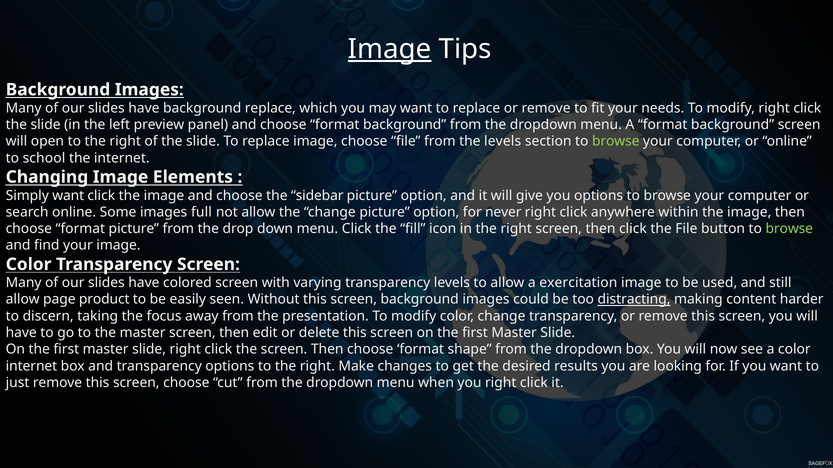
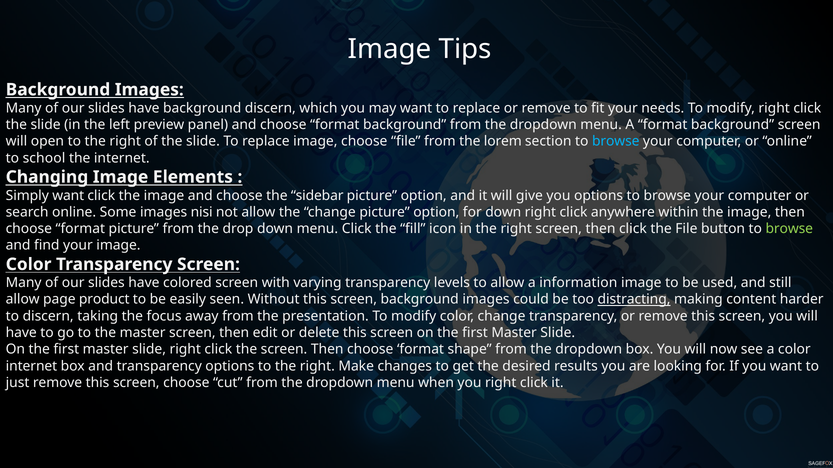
Image at (390, 49) underline: present -> none
background replace: replace -> discern
the levels: levels -> lorem
browse at (616, 142) colour: light green -> light blue
full: full -> nisi
for never: never -> down
exercitation: exercitation -> information
